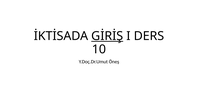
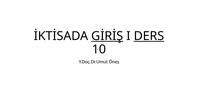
DERS underline: none -> present
